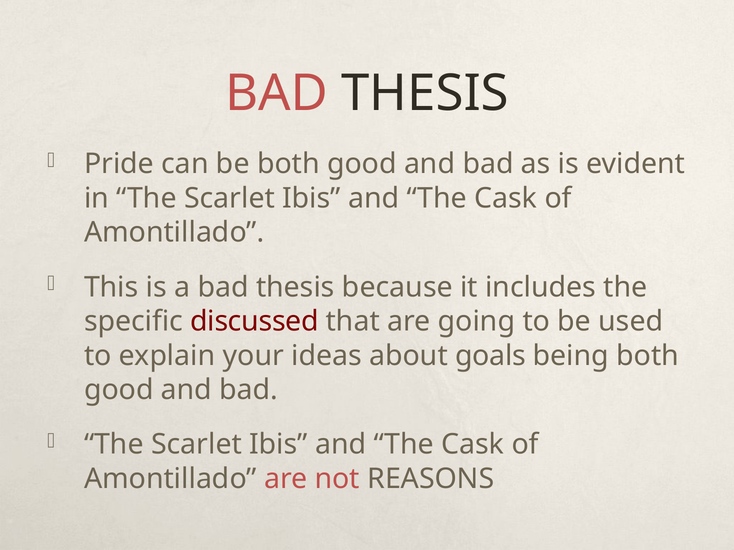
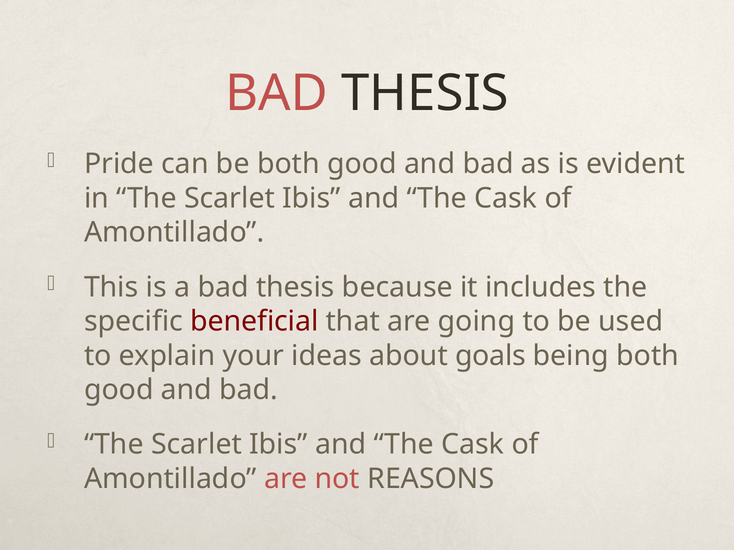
discussed: discussed -> beneficial
